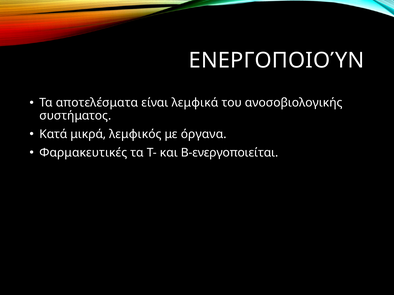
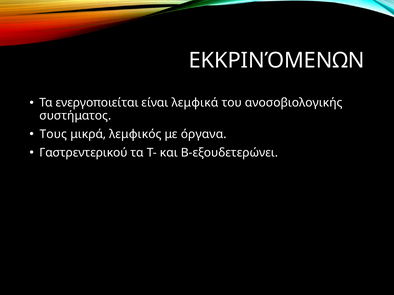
ΕΝΕΡΓΟΠΟΙΟΎΝ: ΕΝΕΡΓΟΠΟΙΟΎΝ -> ΕΚΚΡΙΝΌΜΕΝΩΝ
αποτελέσματα: αποτελέσματα -> ενεργοποιείται
Κατά: Κατά -> Τους
Φαρμακευτικές: Φαρμακευτικές -> Γαστρεντερικού
Β-ενεργοποιείται: Β-ενεργοποιείται -> Β-εξουδετερώνει
